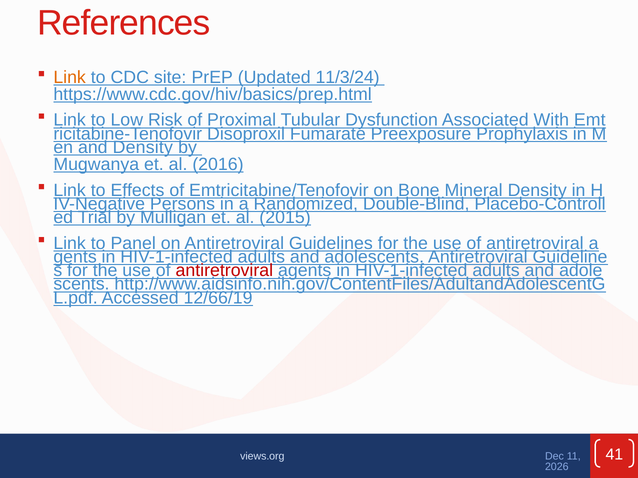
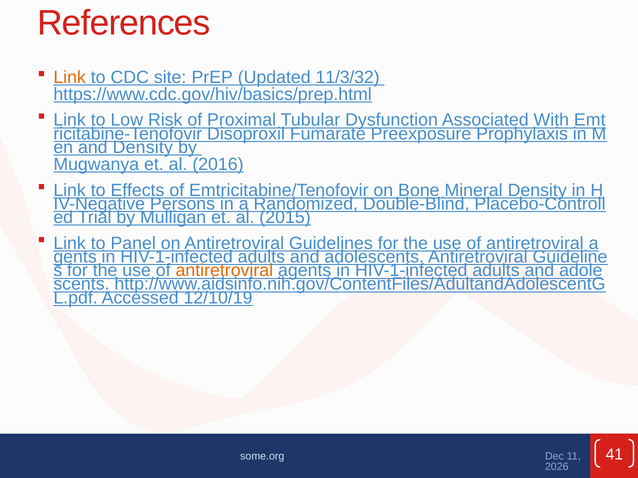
11/3/24: 11/3/24 -> 11/3/32
antiretroviral at (224, 271) colour: red -> orange
12/66/19: 12/66/19 -> 12/10/19
views.org: views.org -> some.org
